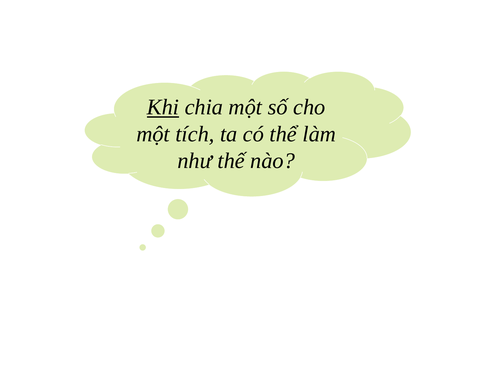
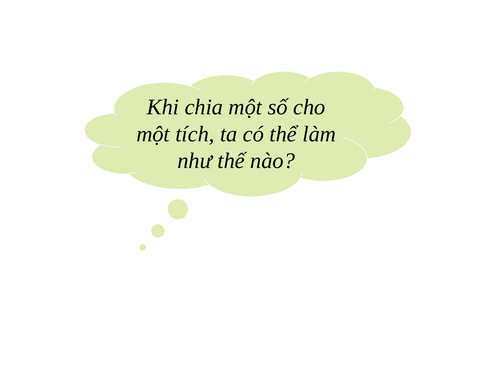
Khi underline: present -> none
